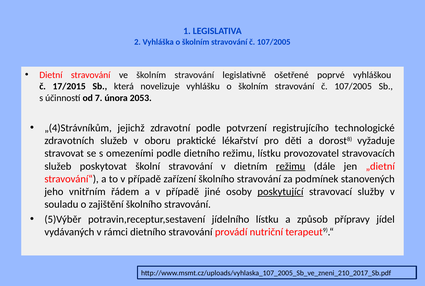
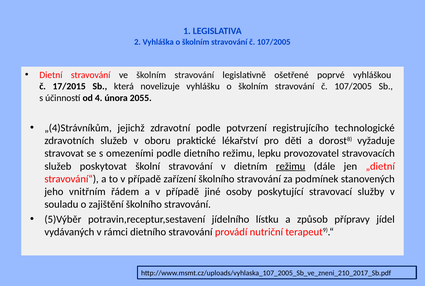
7: 7 -> 4
2053: 2053 -> 2055
režimu lístku: lístku -> lepku
poskytující underline: present -> none
